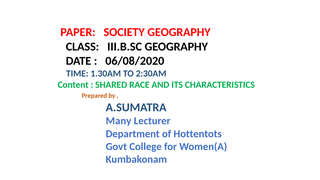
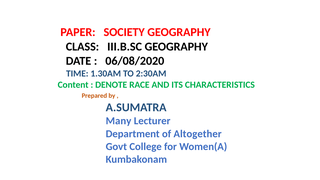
SHARED: SHARED -> DENOTE
Hottentots: Hottentots -> Altogether
